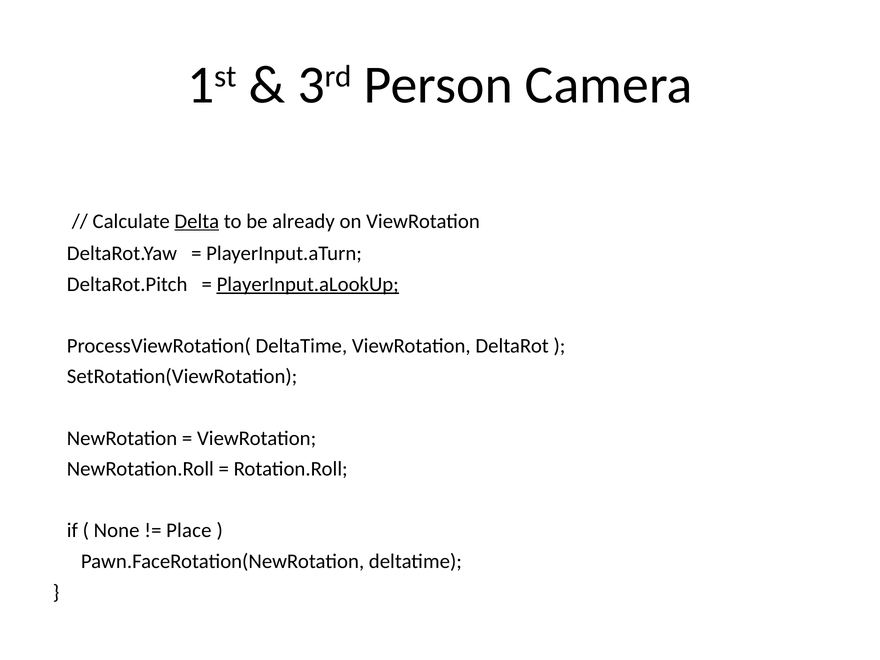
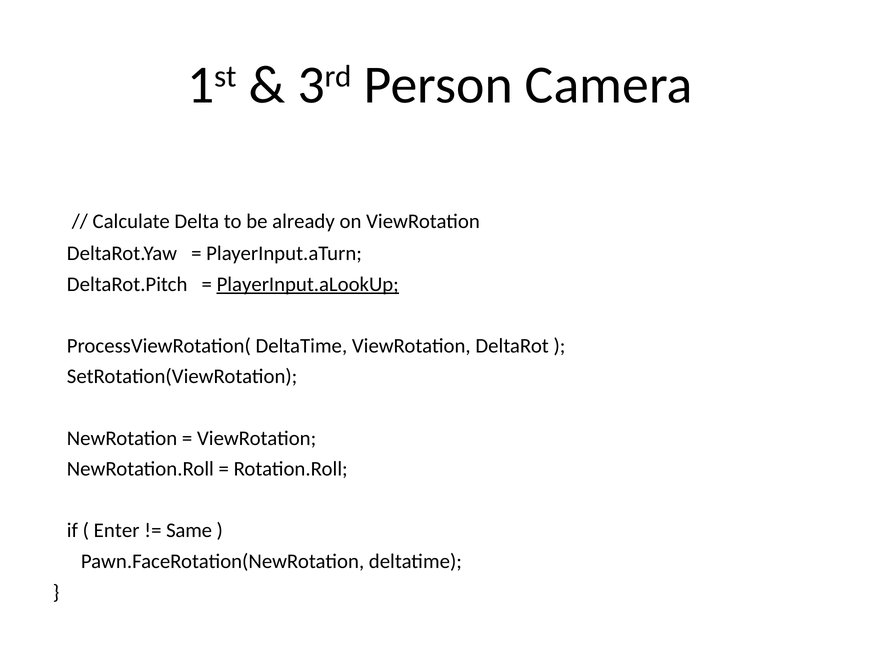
Delta underline: present -> none
None: None -> Enter
Place: Place -> Same
